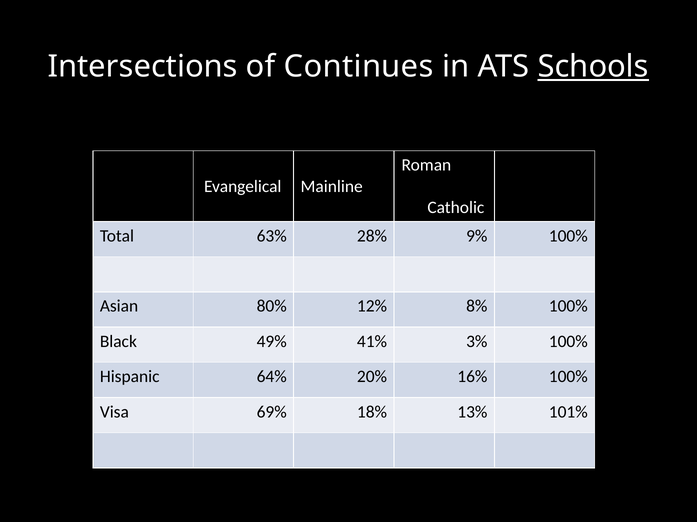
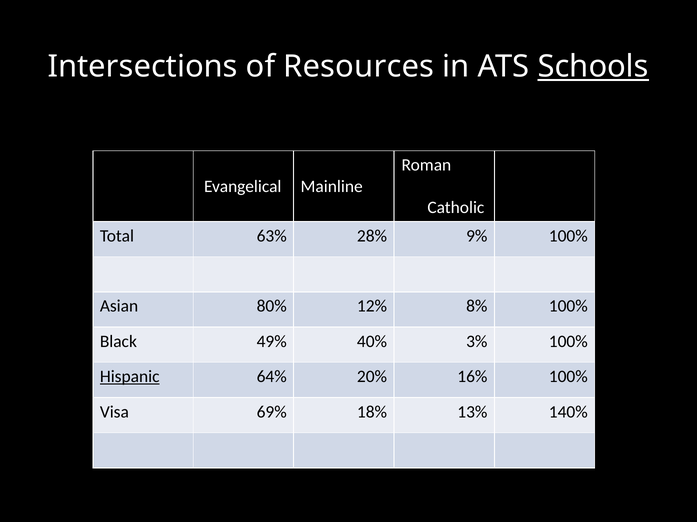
Continues: Continues -> Resources
41%: 41% -> 40%
Hispanic underline: none -> present
101%: 101% -> 140%
